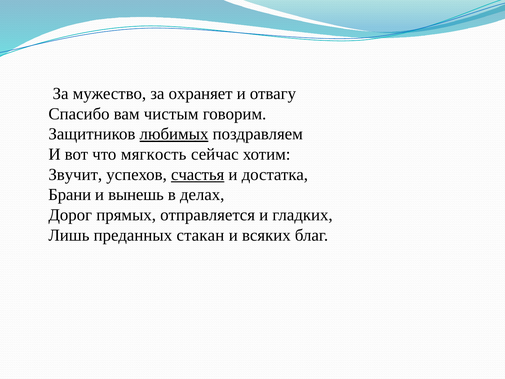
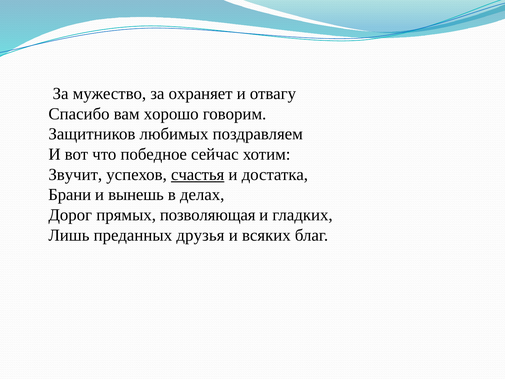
чистым: чистым -> хорошо
любимых underline: present -> none
мягкость: мягкость -> победное
отправляется: отправляется -> позволяющая
стакан: стакан -> друзья
